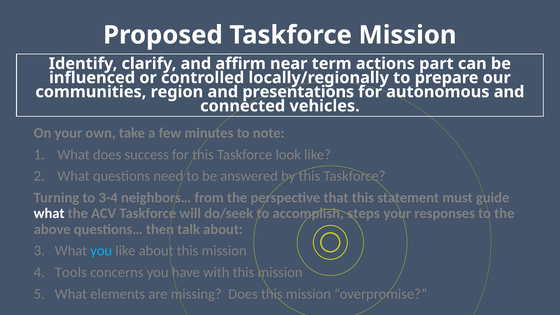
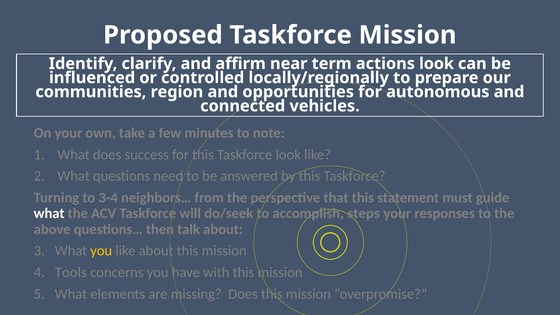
actions part: part -> look
presentations: presentations -> opportunities
you at (101, 251) colour: light blue -> yellow
